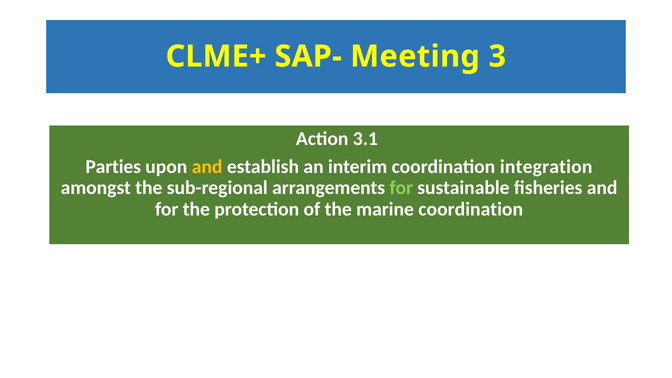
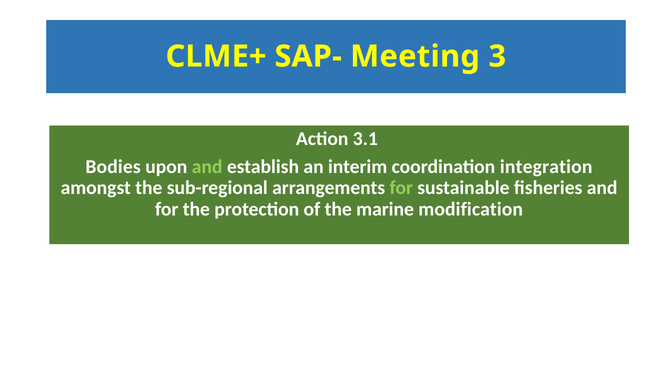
Parties: Parties -> Bodies
and at (207, 167) colour: yellow -> light green
marine coordination: coordination -> modification
